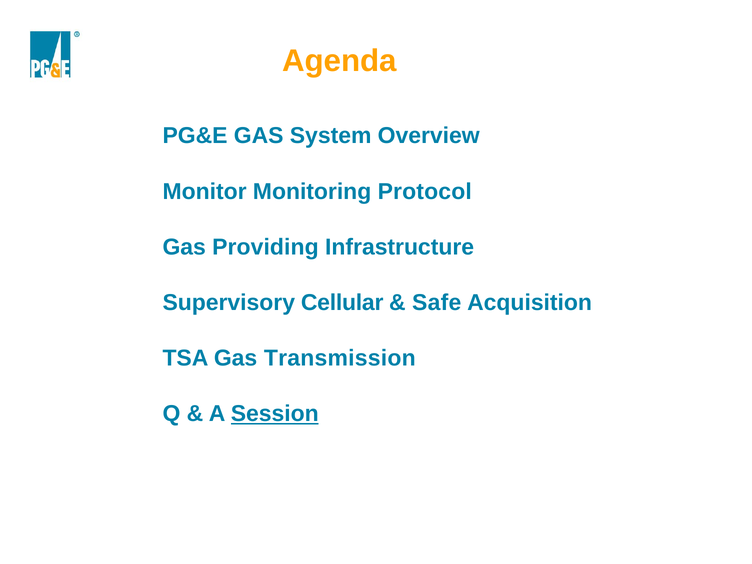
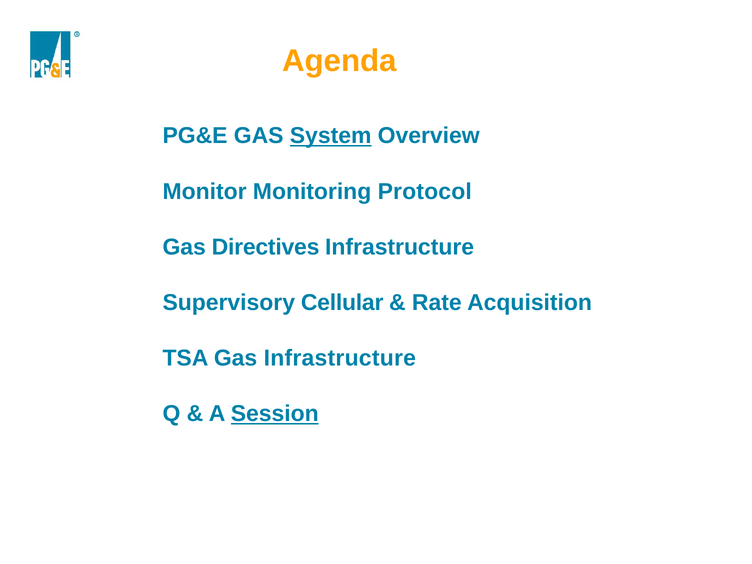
System underline: none -> present
Providing: Providing -> Directives
Safe: Safe -> Rate
Gas Transmission: Transmission -> Infrastructure
